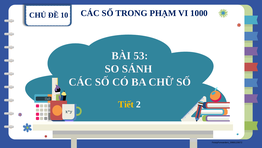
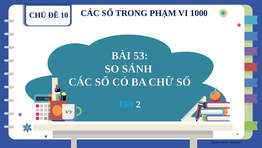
Tiết colour: yellow -> light blue
